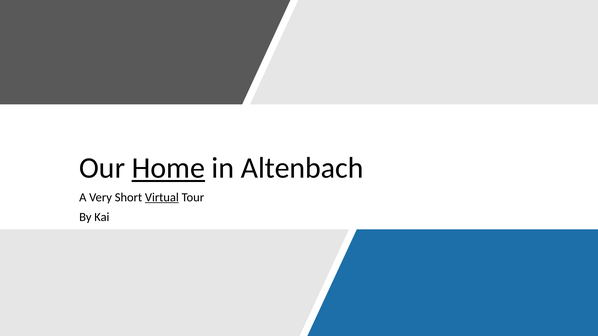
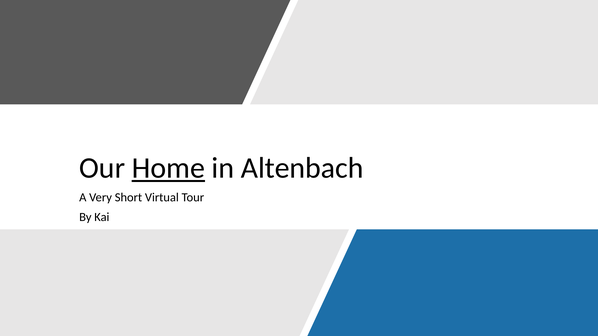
Virtual underline: present -> none
